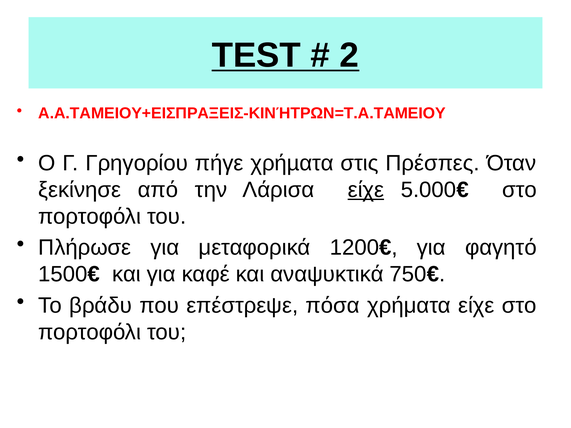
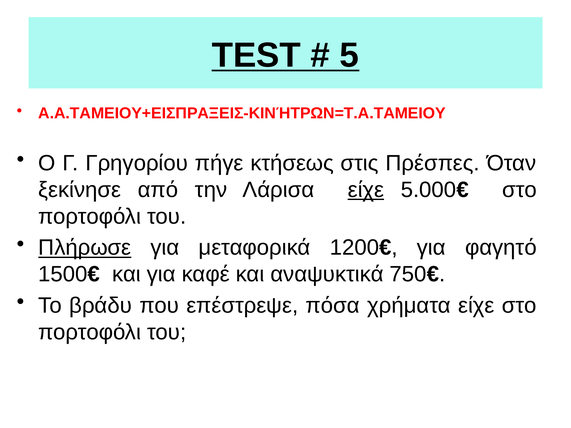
2: 2 -> 5
πήγε χρήµατα: χρήµατα -> κτήσεως
Πλήρωσε underline: none -> present
